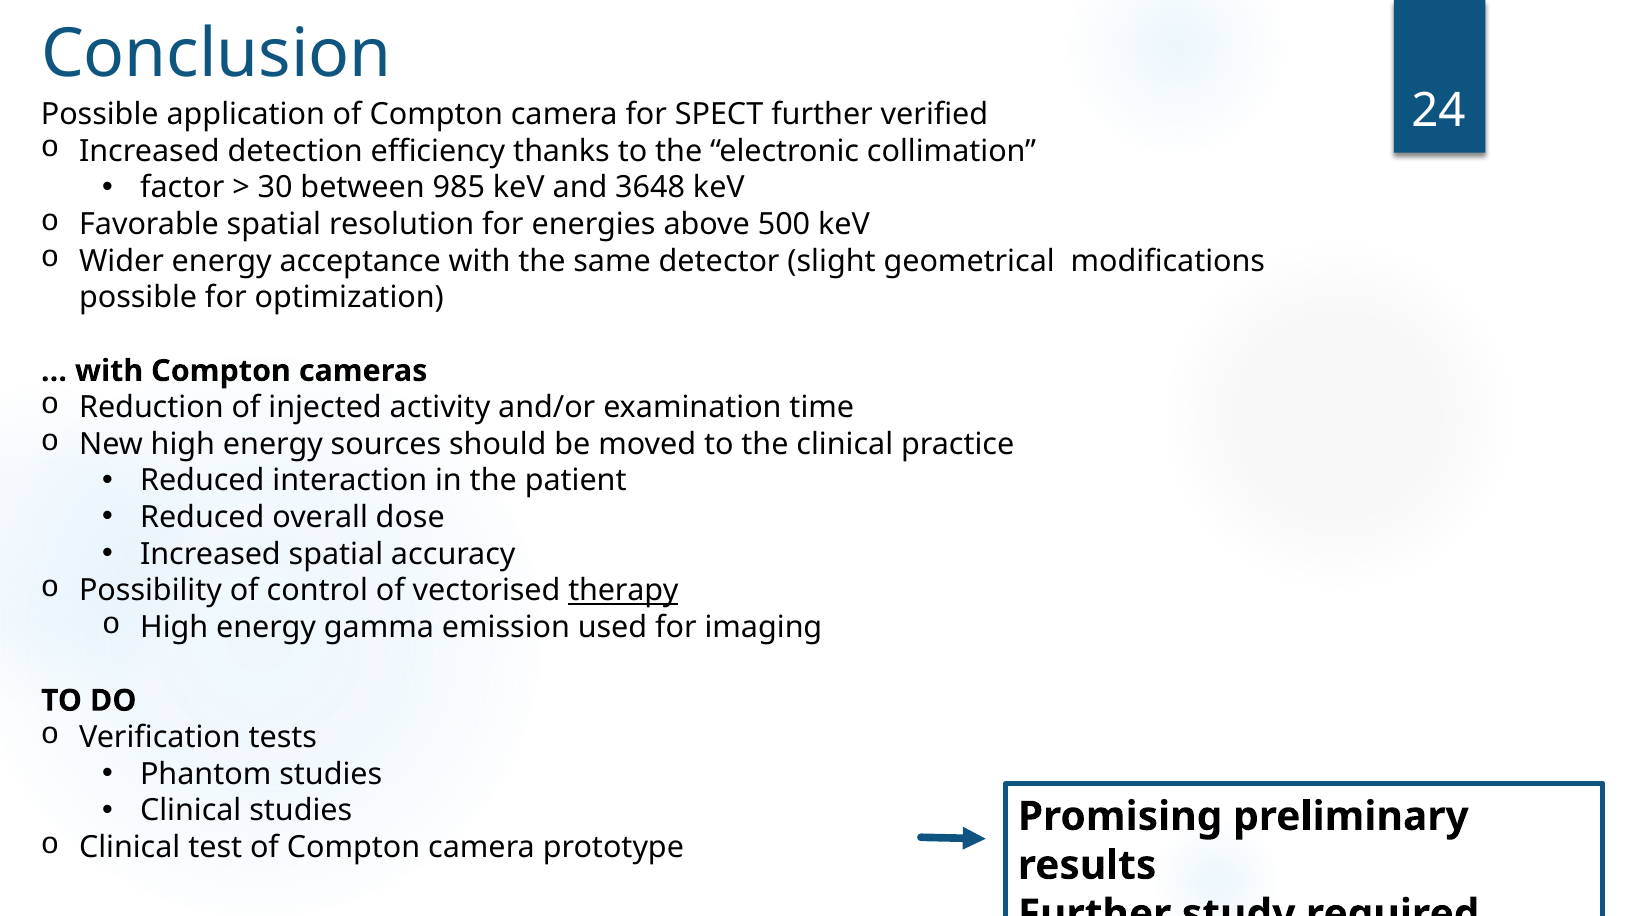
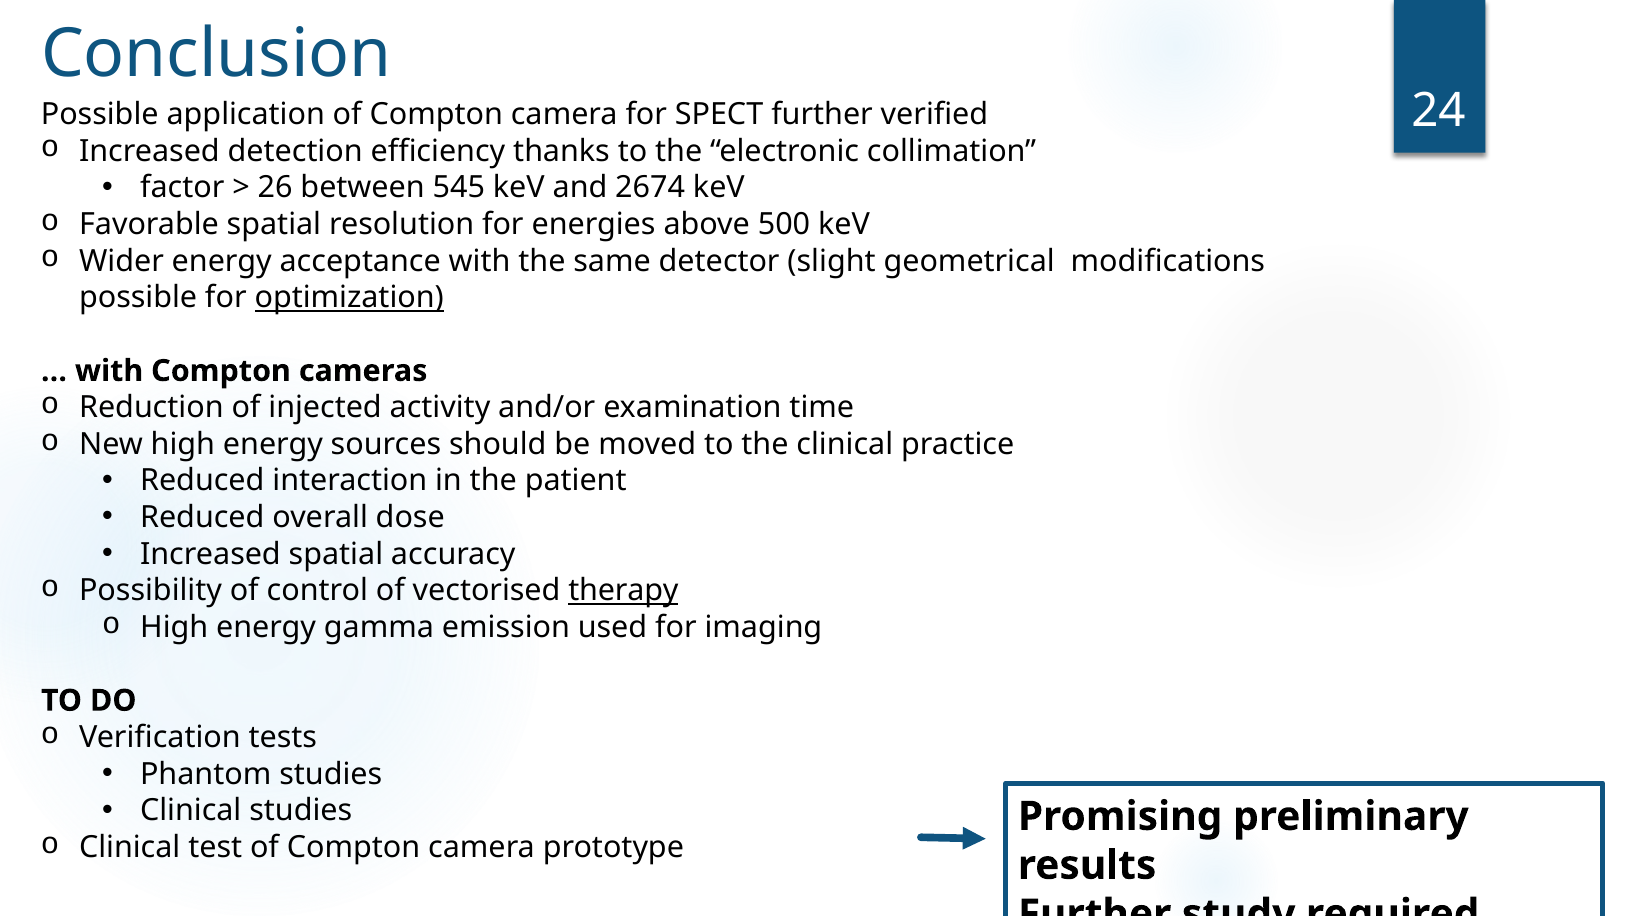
30: 30 -> 26
985: 985 -> 545
3648: 3648 -> 2674
optimization underline: none -> present
